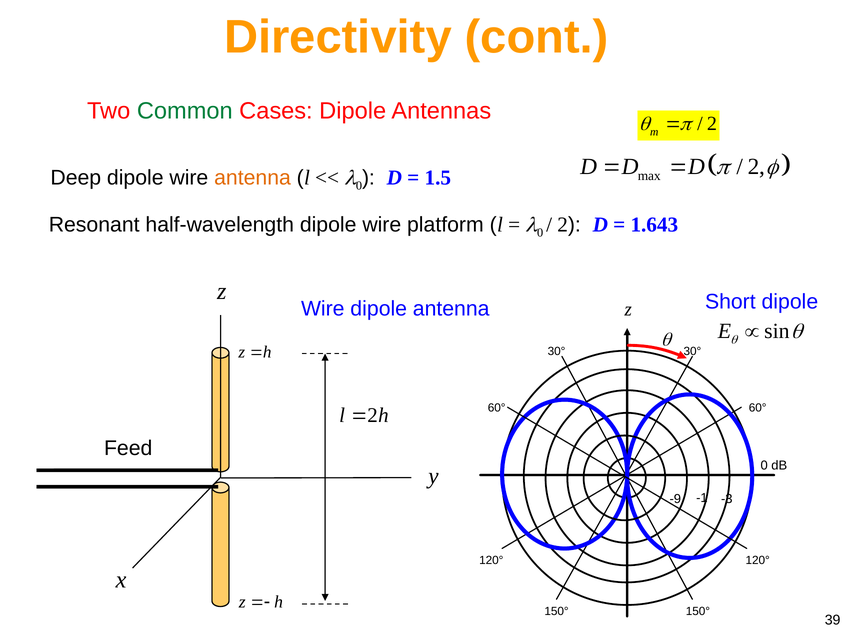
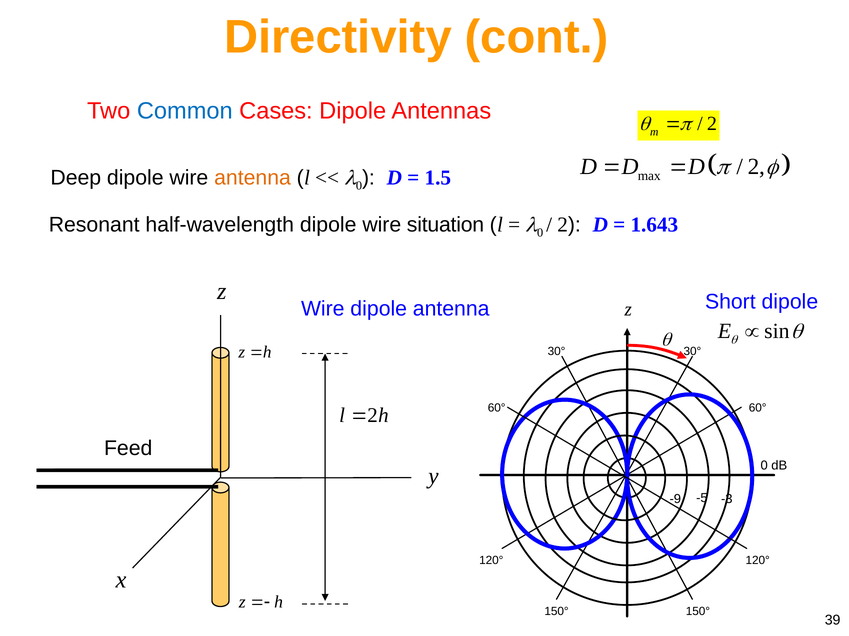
Common colour: green -> blue
platform: platform -> situation
-1: -1 -> -5
